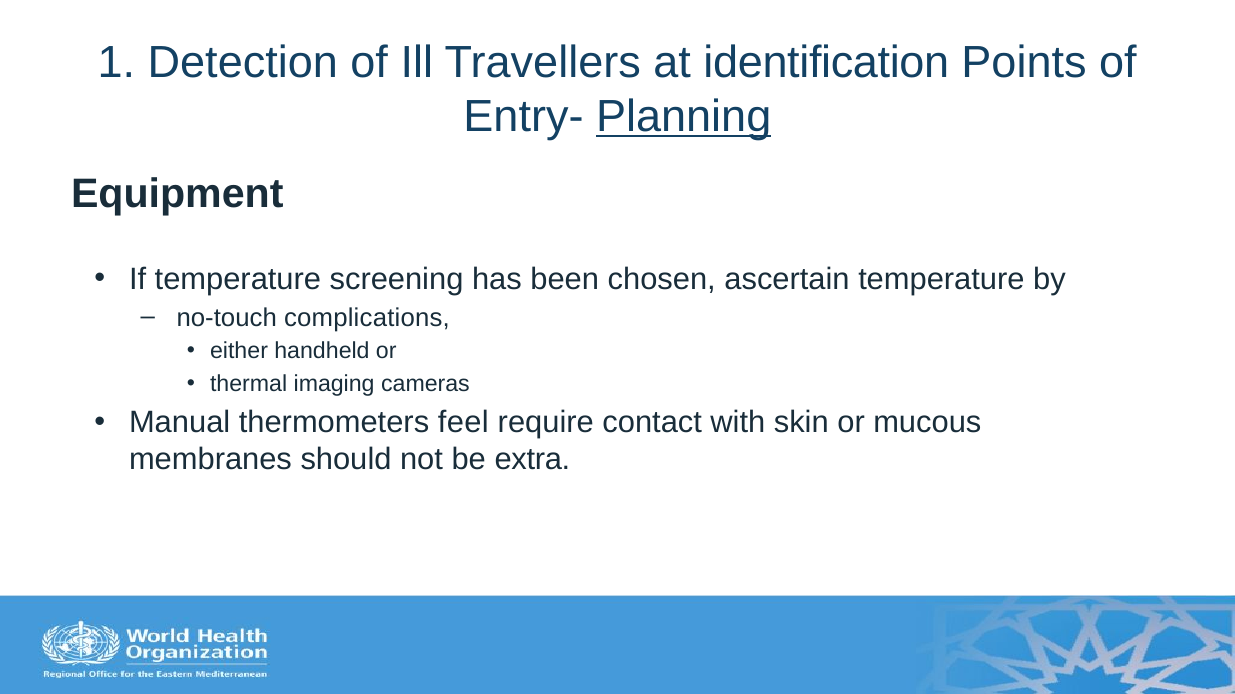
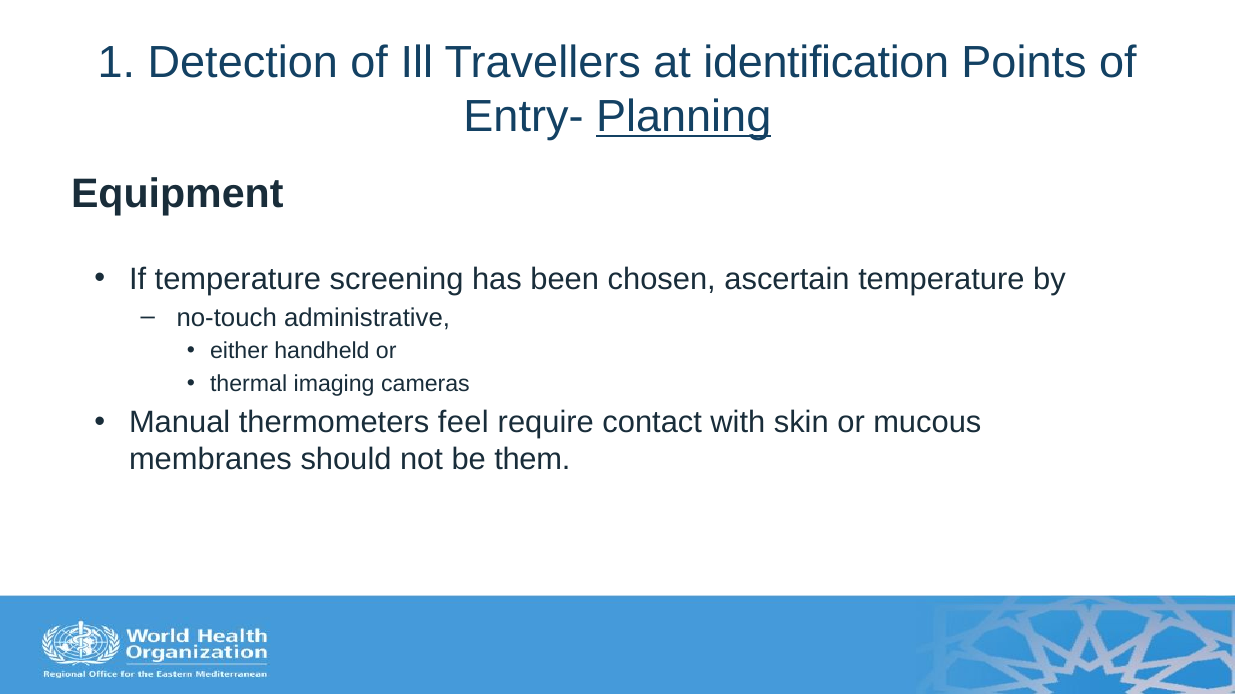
complications: complications -> administrative
extra: extra -> them
